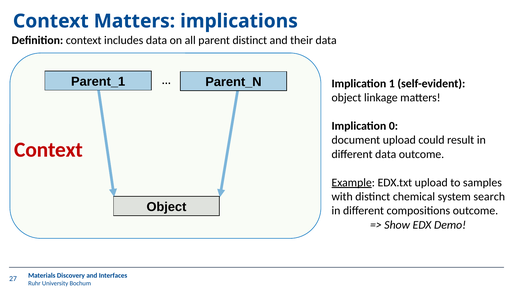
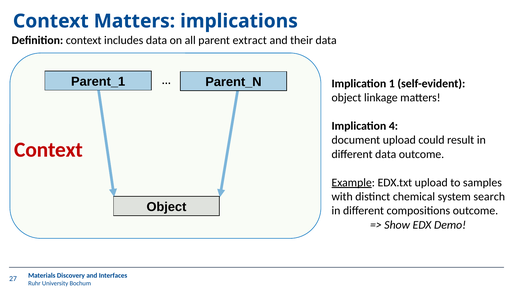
parent distinct: distinct -> extract
0: 0 -> 4
